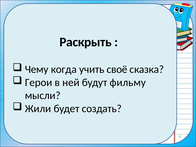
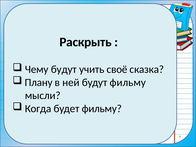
Чему когда: когда -> будут
Герои: Герои -> Плану
Жили: Жили -> Когда
будет создать: создать -> фильму
